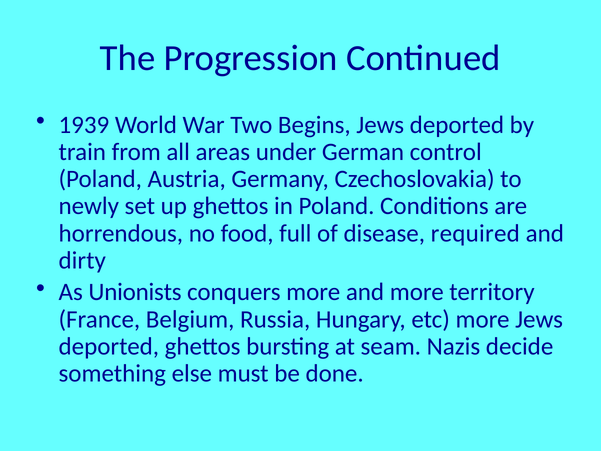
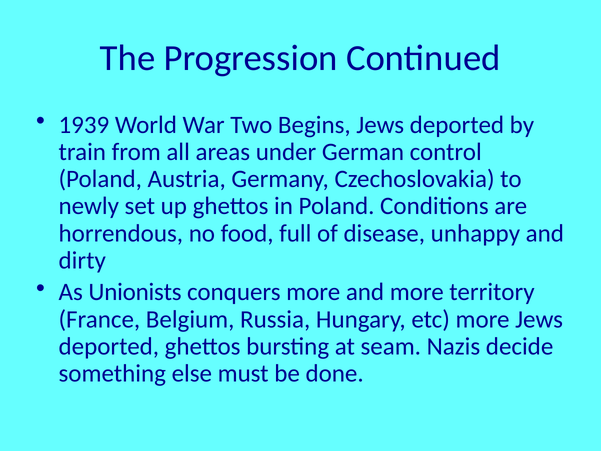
required: required -> unhappy
